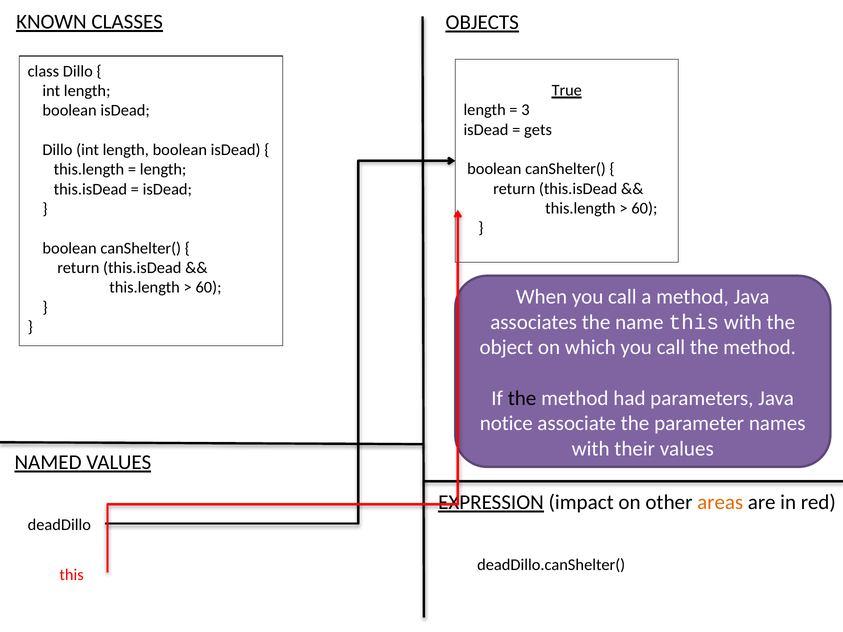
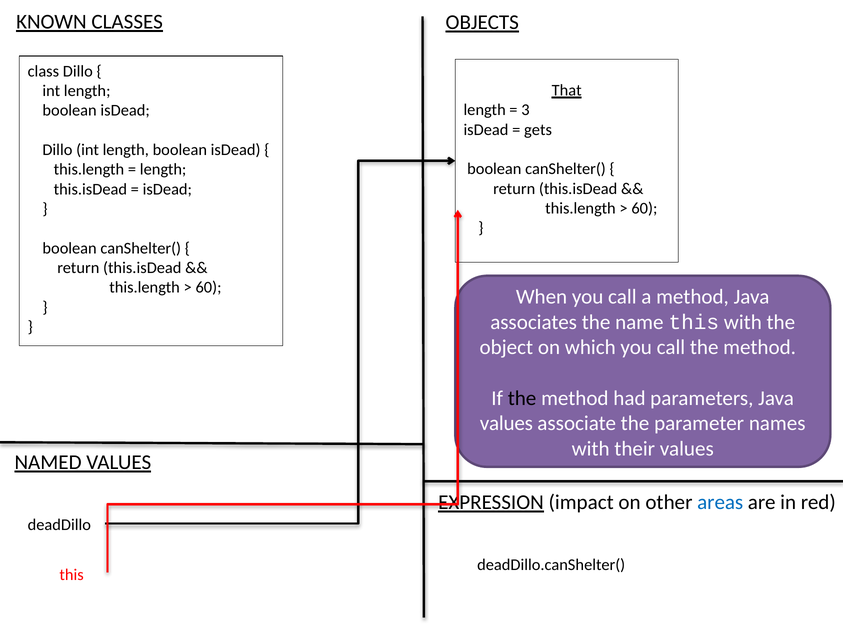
True: True -> That
notice at (506, 424): notice -> values
areas colour: orange -> blue
